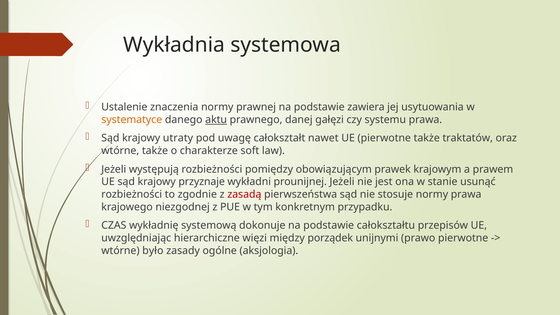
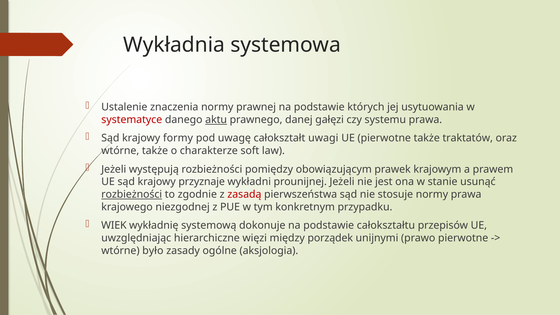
zawiera: zawiera -> których
systematyce colour: orange -> red
utraty: utraty -> formy
nawet: nawet -> uwagi
rozbieżności at (132, 194) underline: none -> present
CZAS: CZAS -> WIEK
